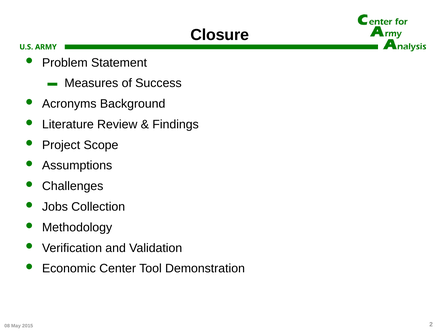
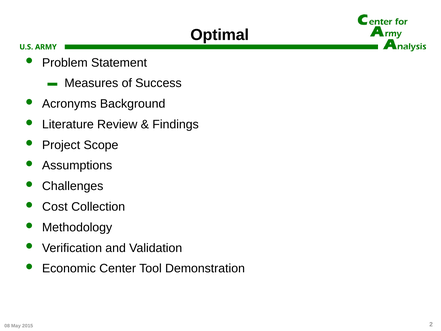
Closure: Closure -> Optimal
Jobs: Jobs -> Cost
